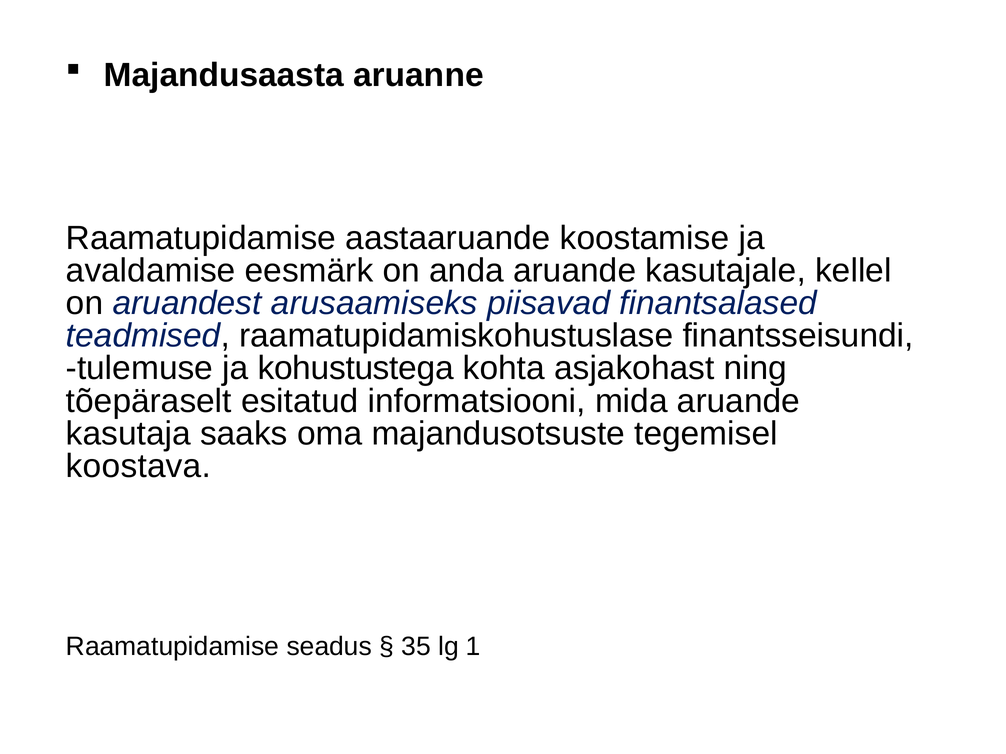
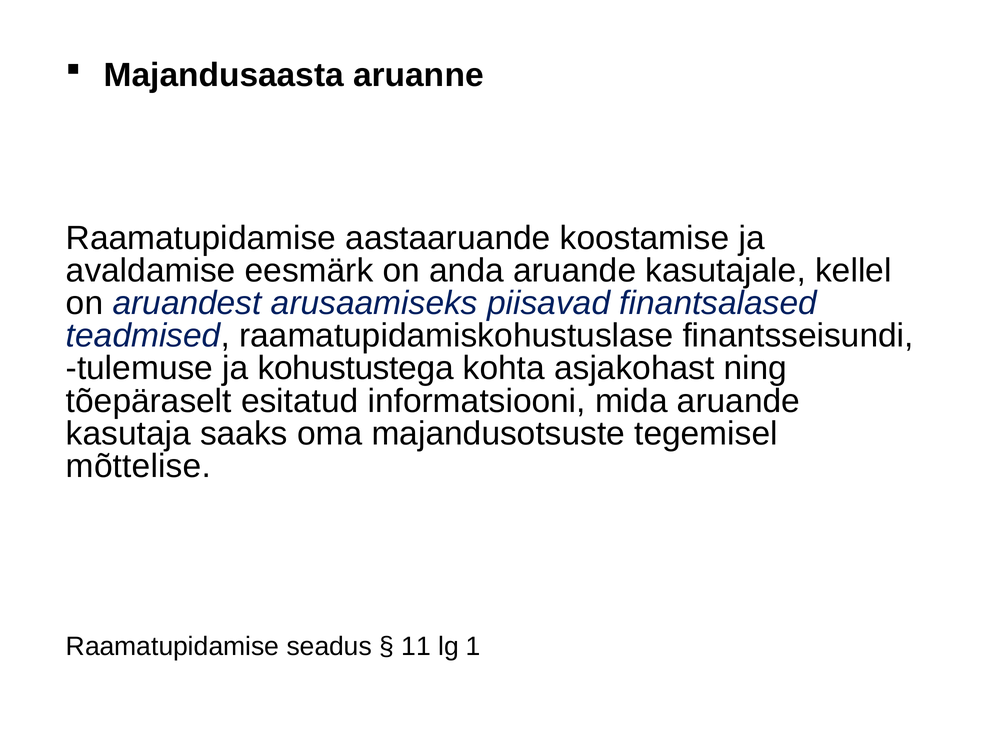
koostava: koostava -> mõttelise
35: 35 -> 11
